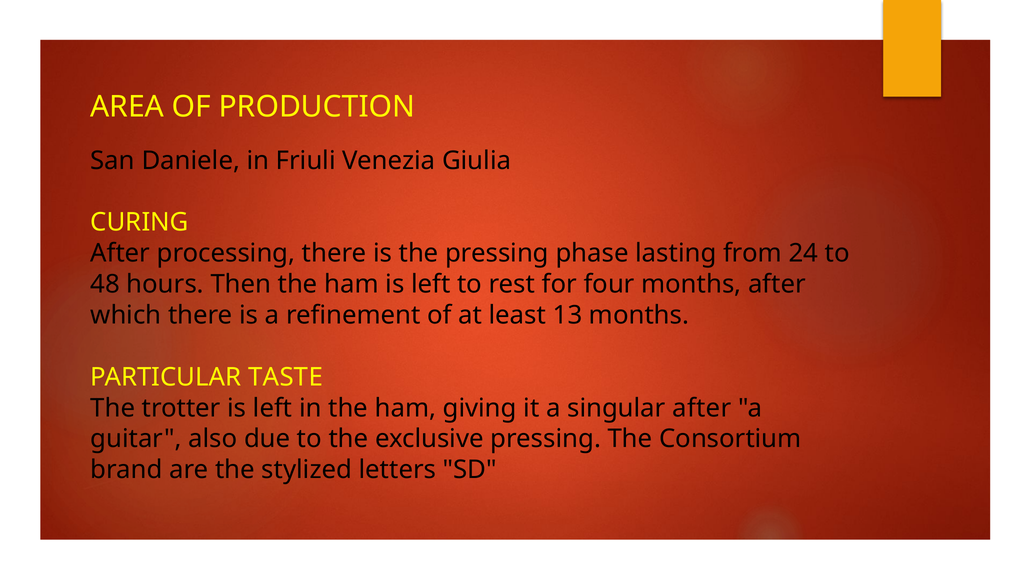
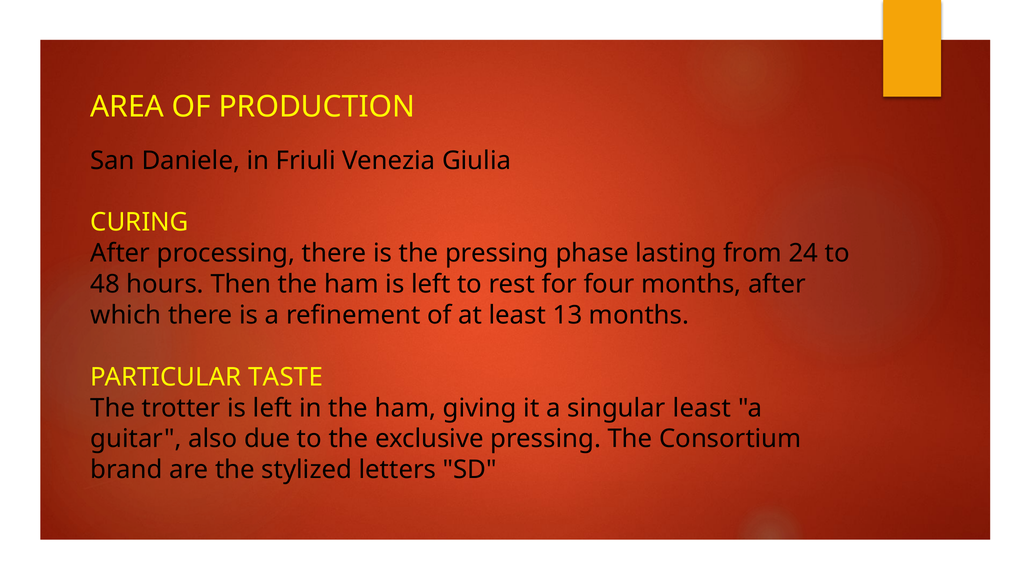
singular after: after -> least
